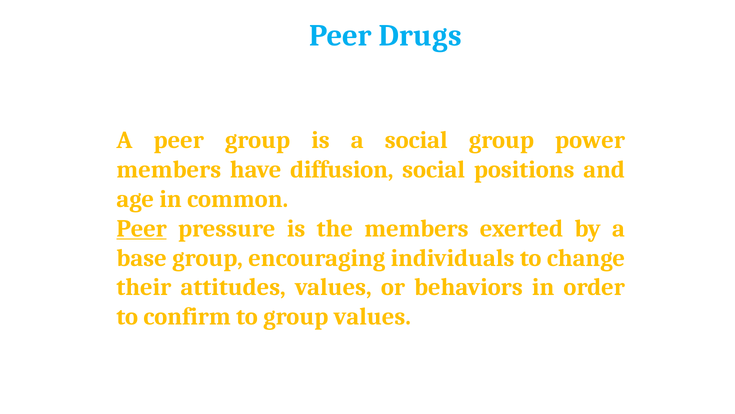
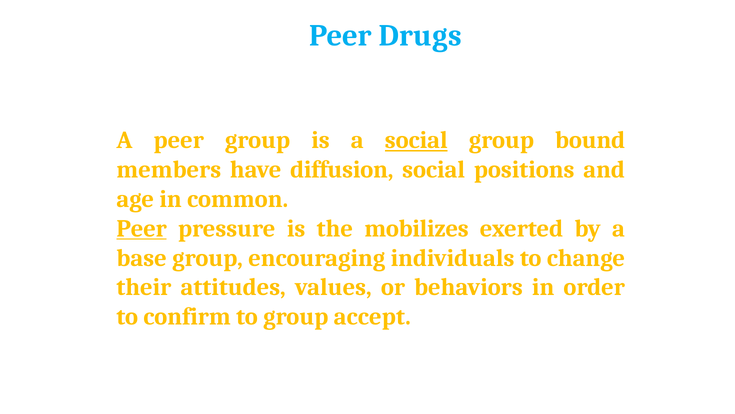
social at (416, 140) underline: none -> present
power: power -> bound
the members: members -> mobilizes
group values: values -> accept
